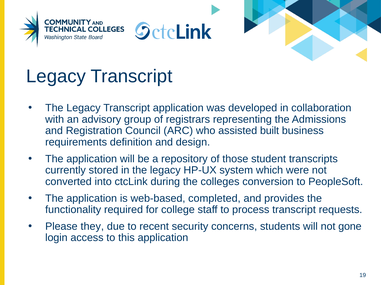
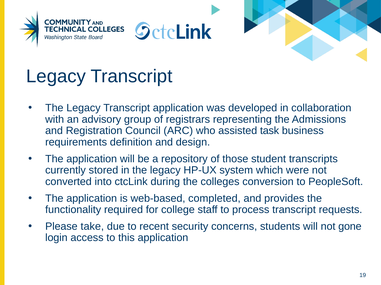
built: built -> task
they: they -> take
